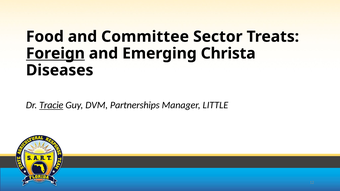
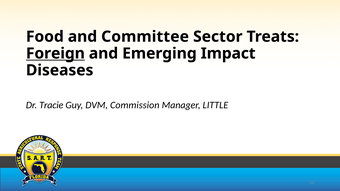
Christa: Christa -> Impact
Tracie underline: present -> none
Partnerships: Partnerships -> Commission
